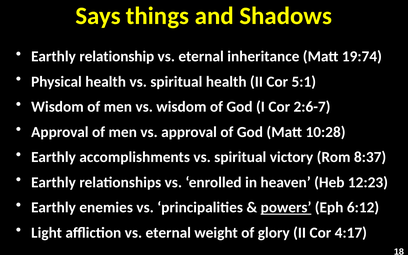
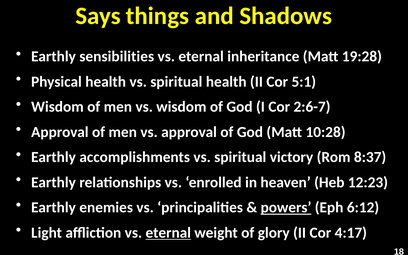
relationship: relationship -> sensibilities
19:74: 19:74 -> 19:28
eternal at (168, 233) underline: none -> present
